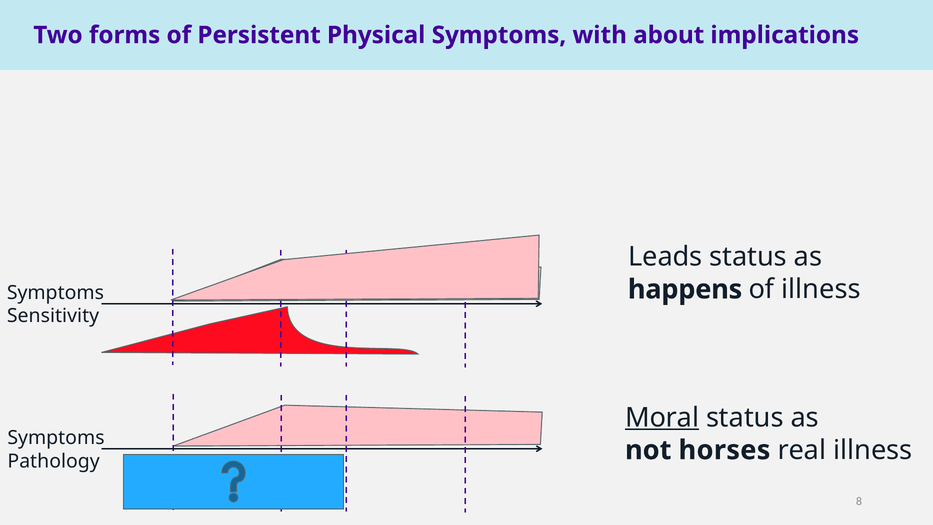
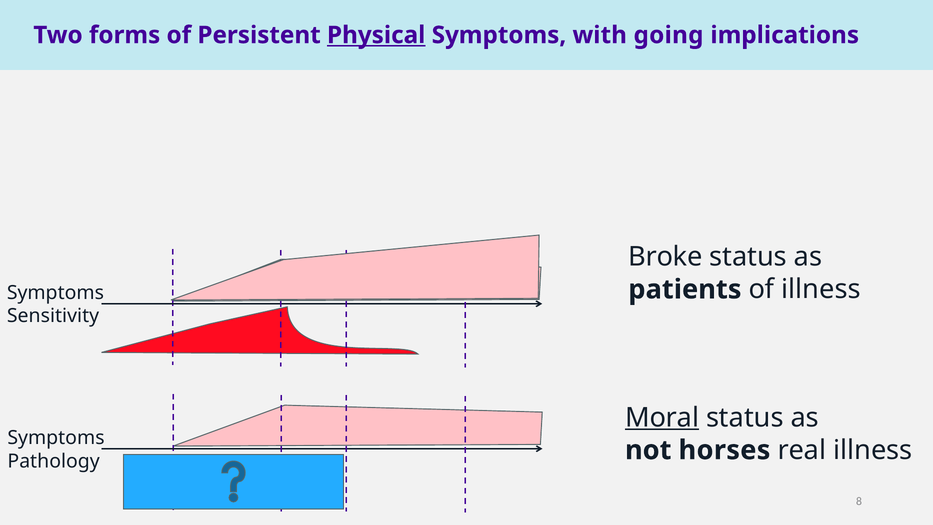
Physical underline: none -> present
about: about -> going
Leads: Leads -> Broke
happens: happens -> patients
